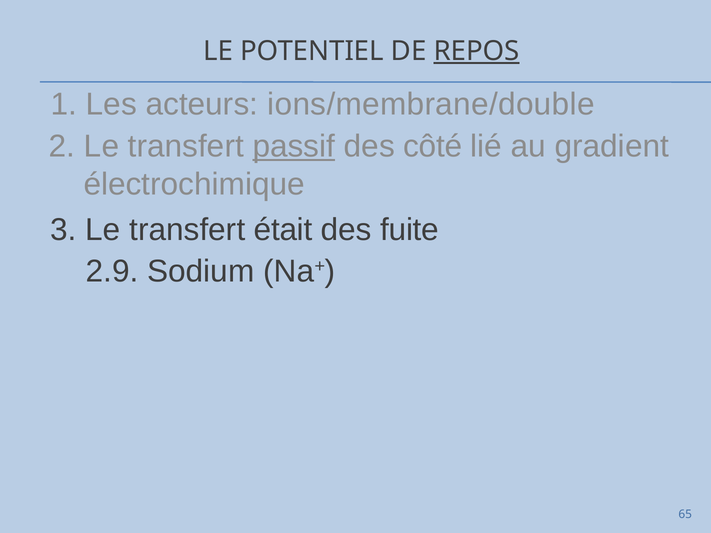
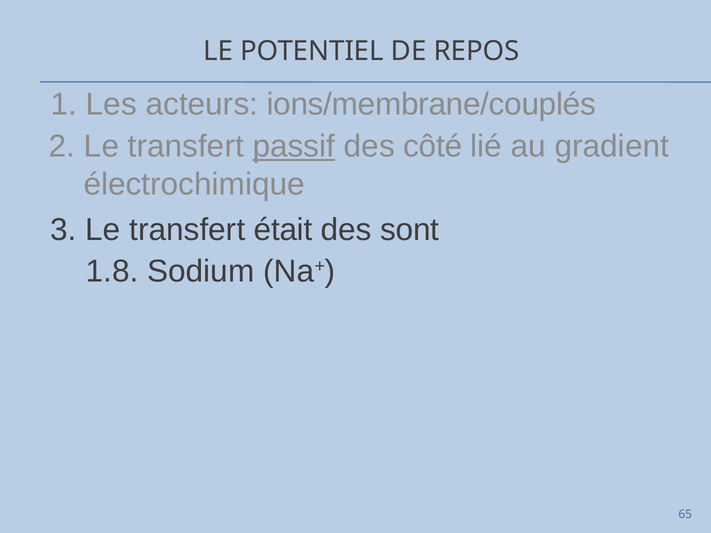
REPOS underline: present -> none
ions/membrane/double: ions/membrane/double -> ions/membrane/couplés
fuite: fuite -> sont
2.9: 2.9 -> 1.8
